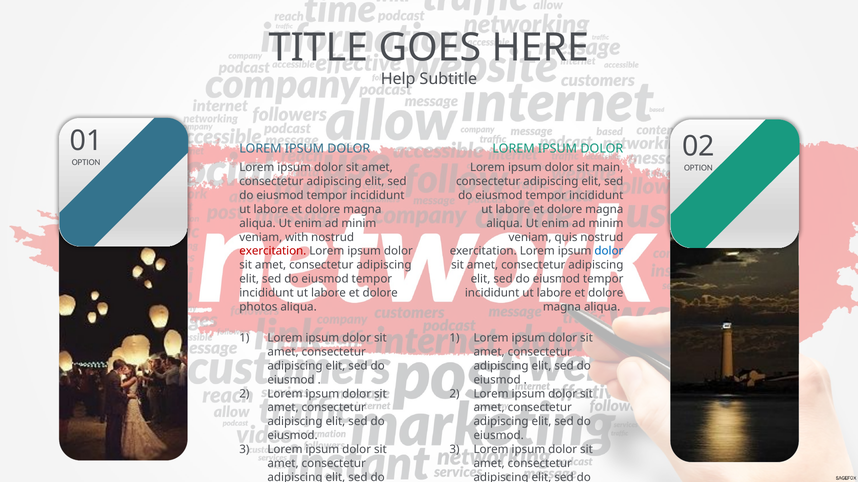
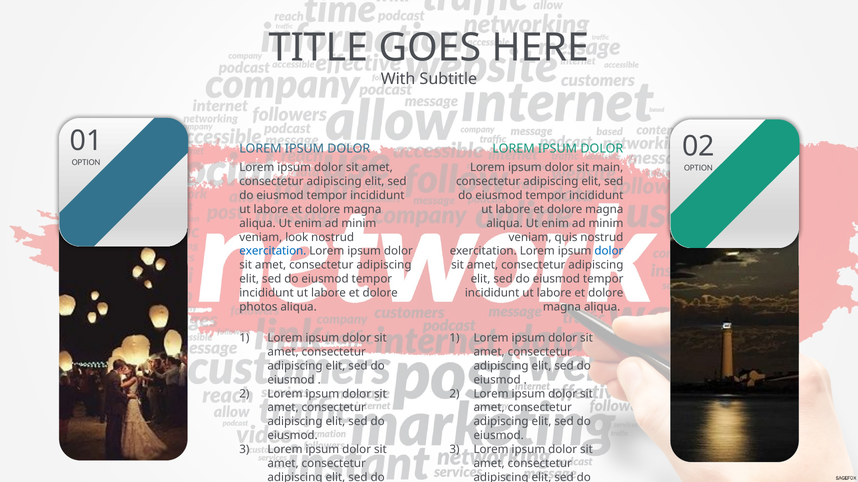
Help: Help -> With
with: with -> look
exercitation at (273, 251) colour: red -> blue
